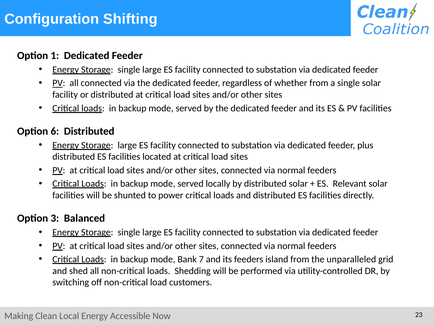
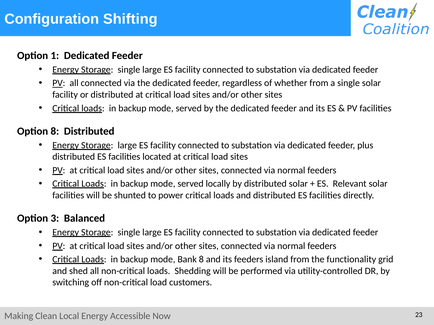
Option 6: 6 -> 8
Bank 7: 7 -> 8
unparalleled: unparalleled -> functionality
